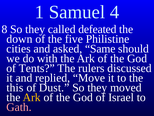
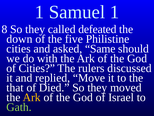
Samuel 4: 4 -> 1
of Tents: Tents -> Cities
this: this -> that
Dust: Dust -> Died
Gath colour: pink -> light green
